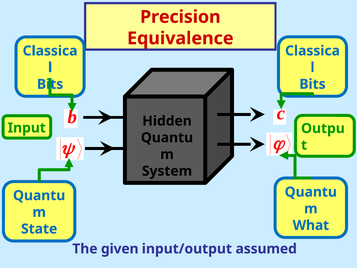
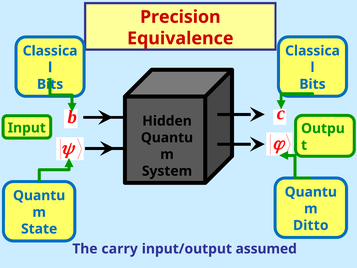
What: What -> Ditto
given: given -> carry
